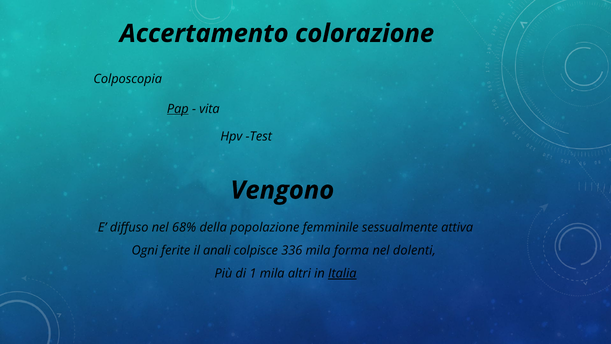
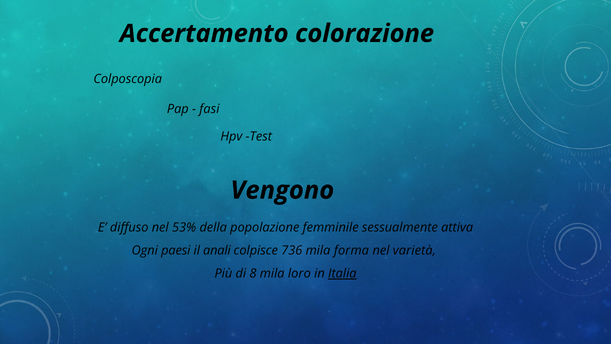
Pap underline: present -> none
vita: vita -> fasi
68%: 68% -> 53%
ferite: ferite -> paesi
336: 336 -> 736
dolenti: dolenti -> varietà
1: 1 -> 8
altri: altri -> loro
